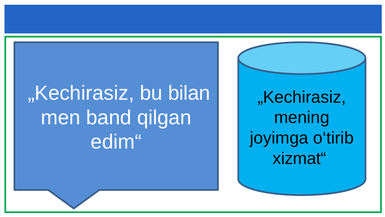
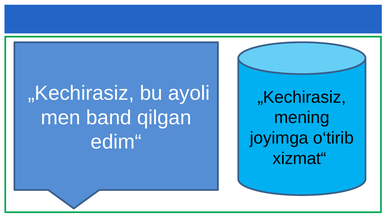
bilan: bilan -> ayoli
